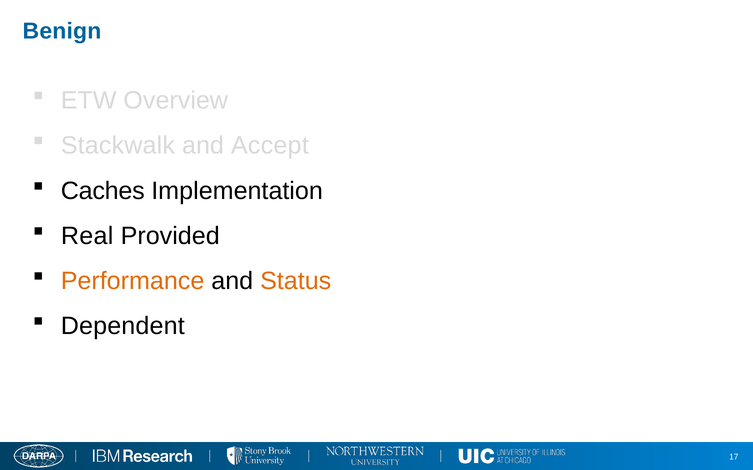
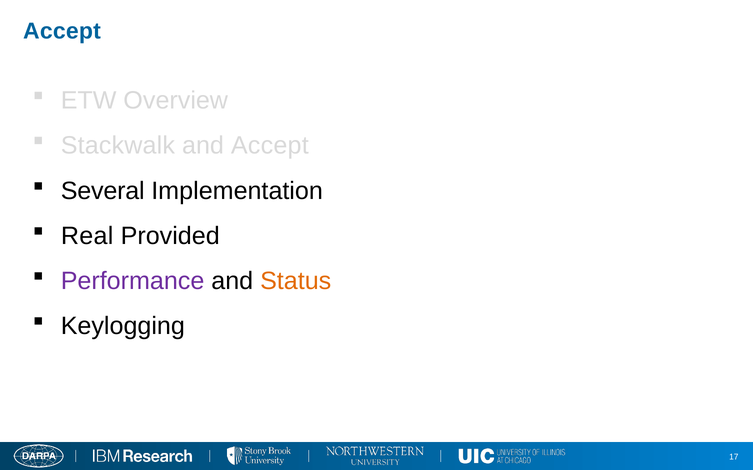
Benign at (62, 31): Benign -> Accept
Caches: Caches -> Several
Performance colour: orange -> purple
Dependent: Dependent -> Keylogging
